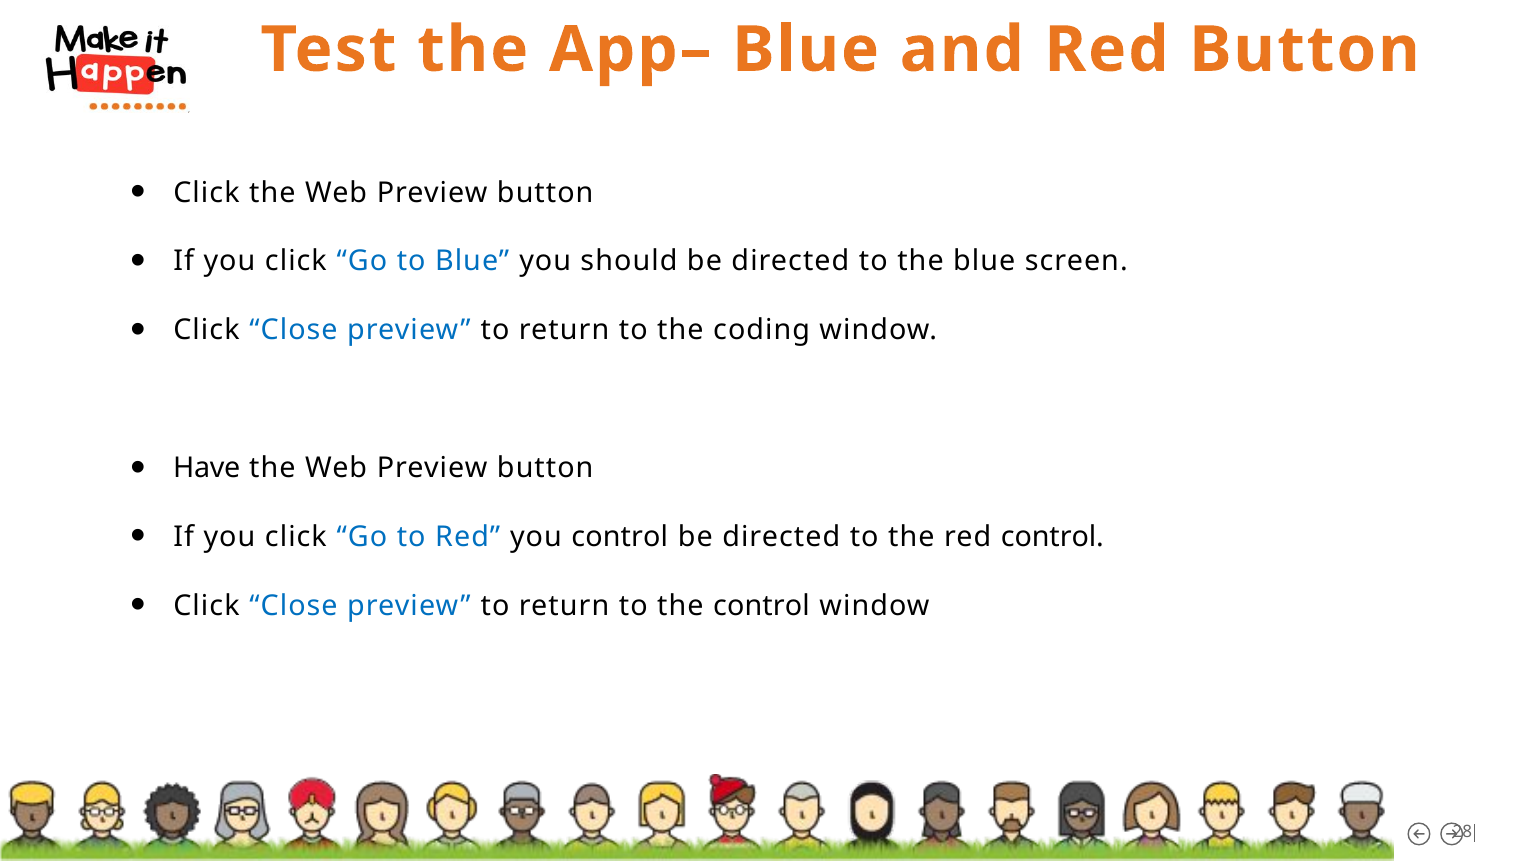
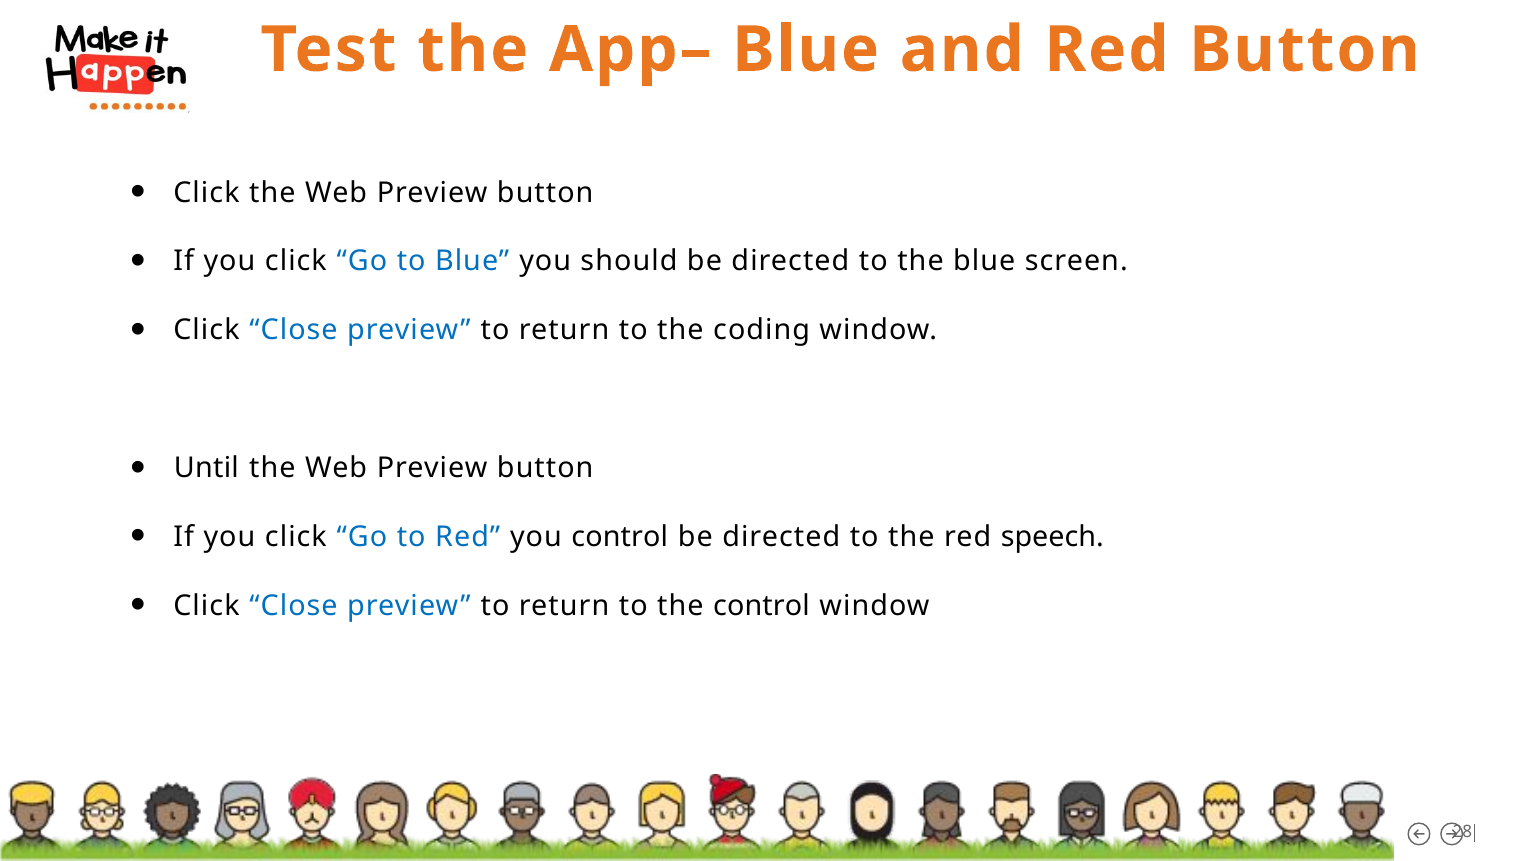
Have: Have -> Until
red control: control -> speech
